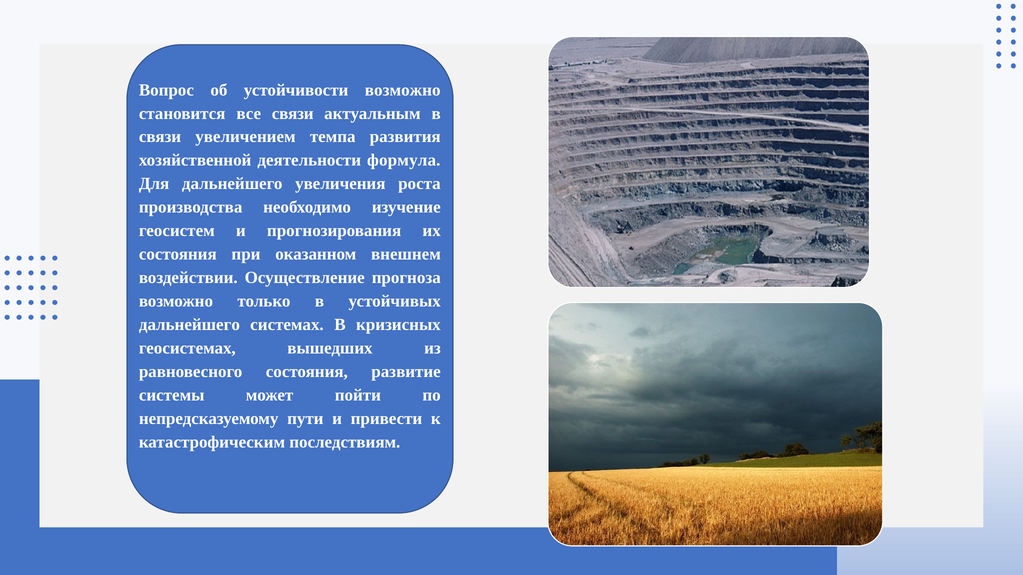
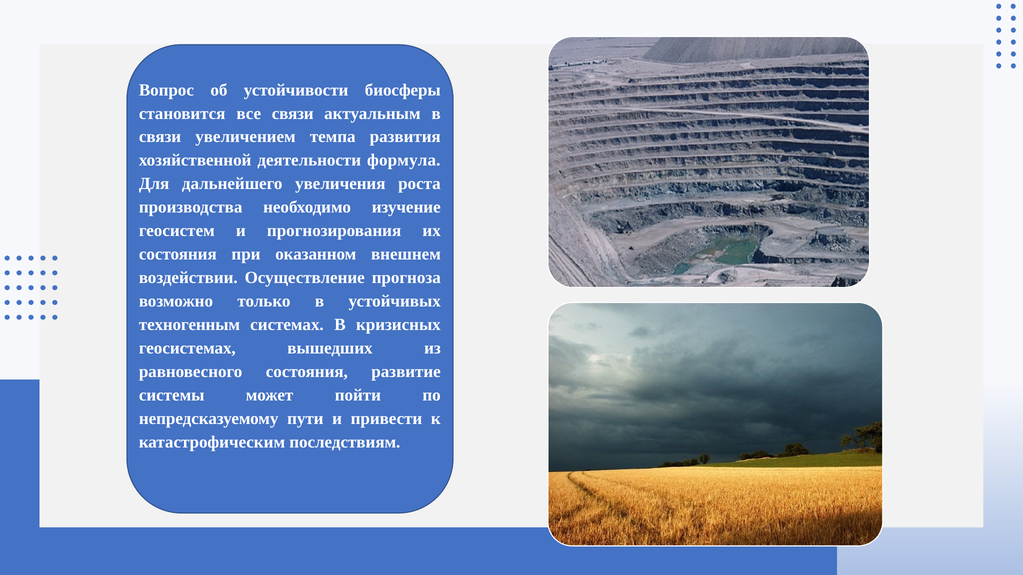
устойчивости возможно: возможно -> биосферы
дальнейшего at (189, 325): дальнейшего -> техногенным
